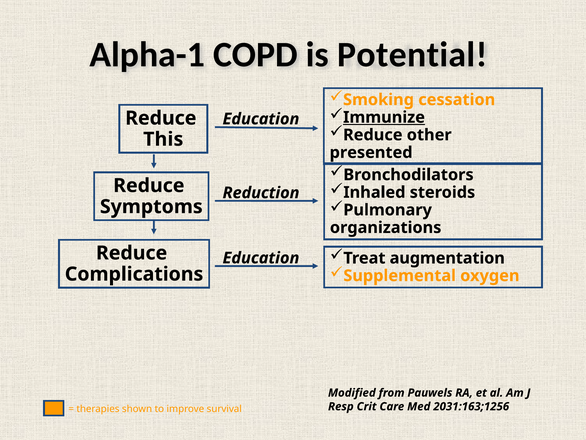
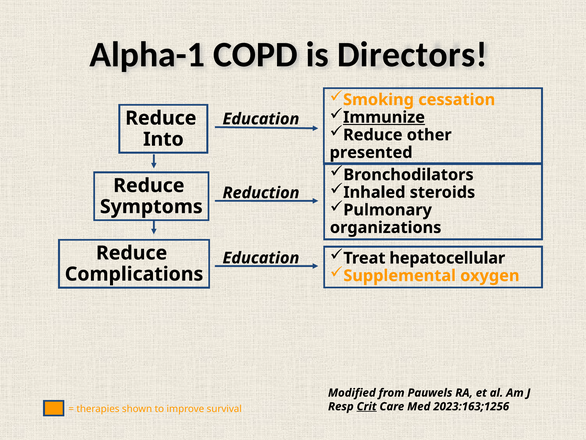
Potential: Potential -> Directors
This: This -> Into
augmentation: augmentation -> hepatocellular
Crit underline: none -> present
2031:163;1256: 2031:163;1256 -> 2023:163;1256
